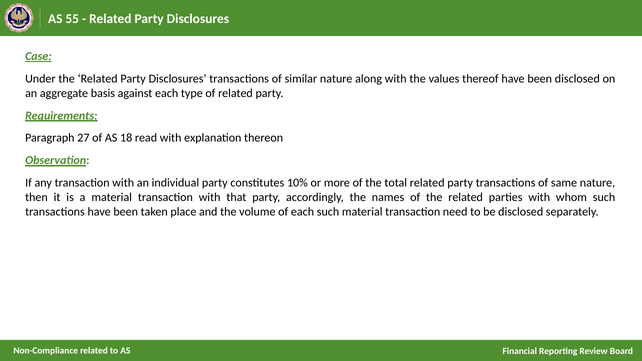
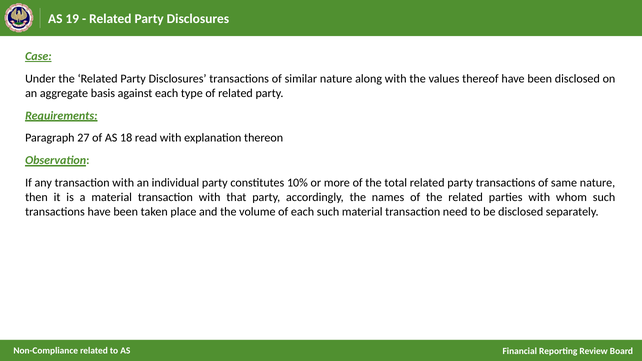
55: 55 -> 19
